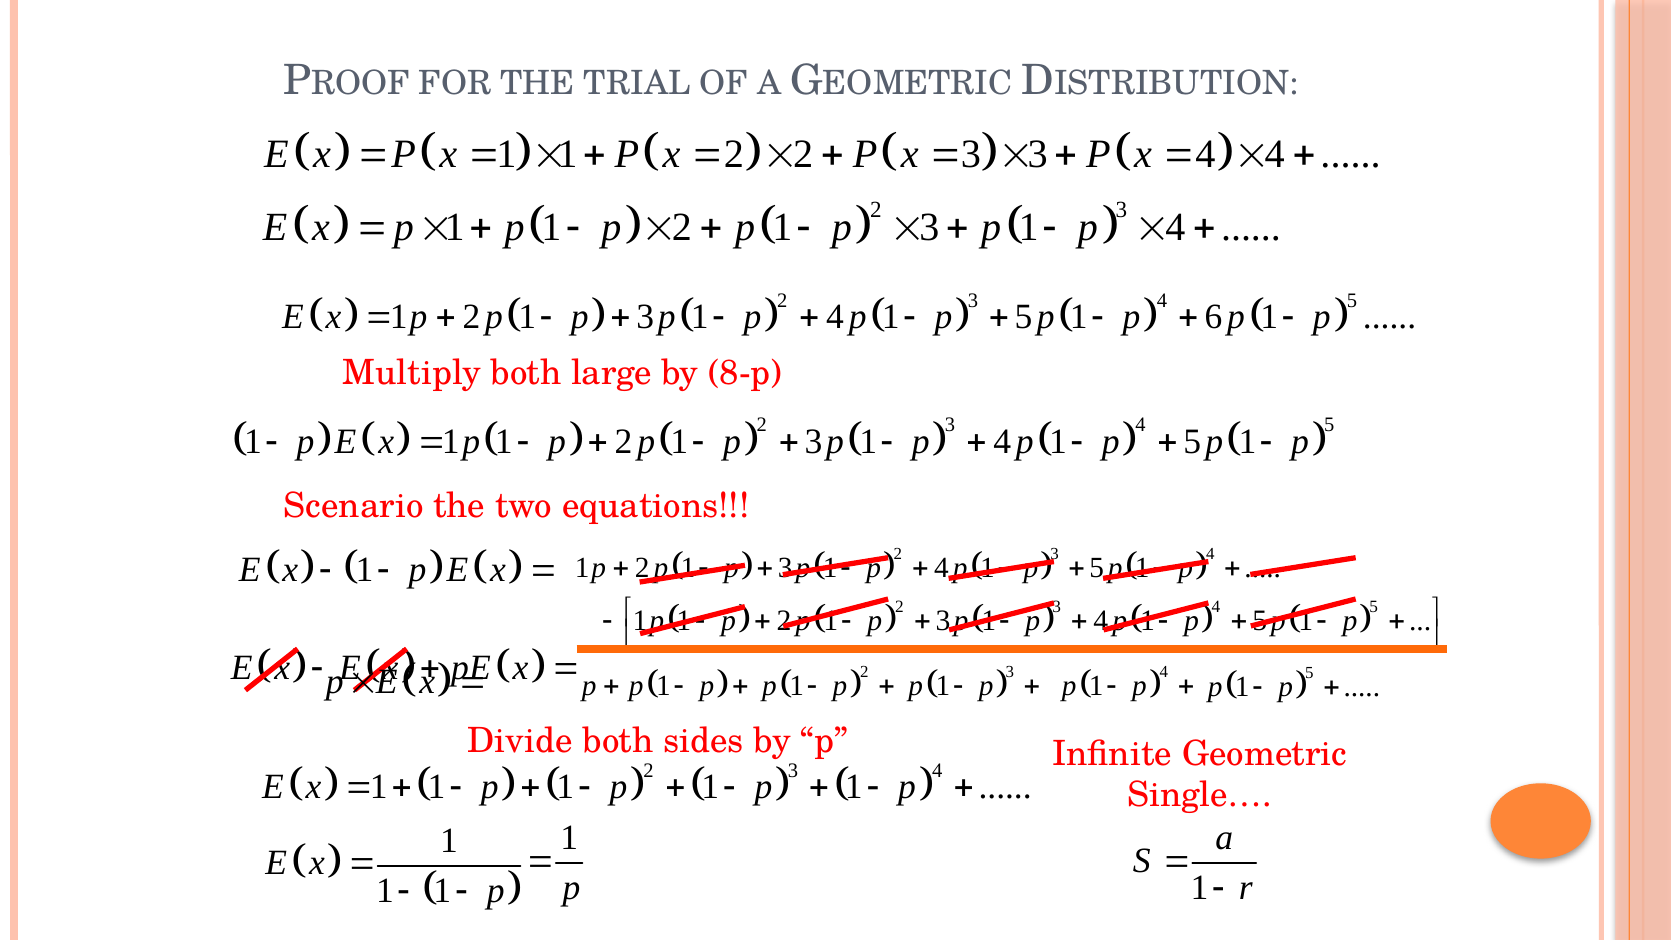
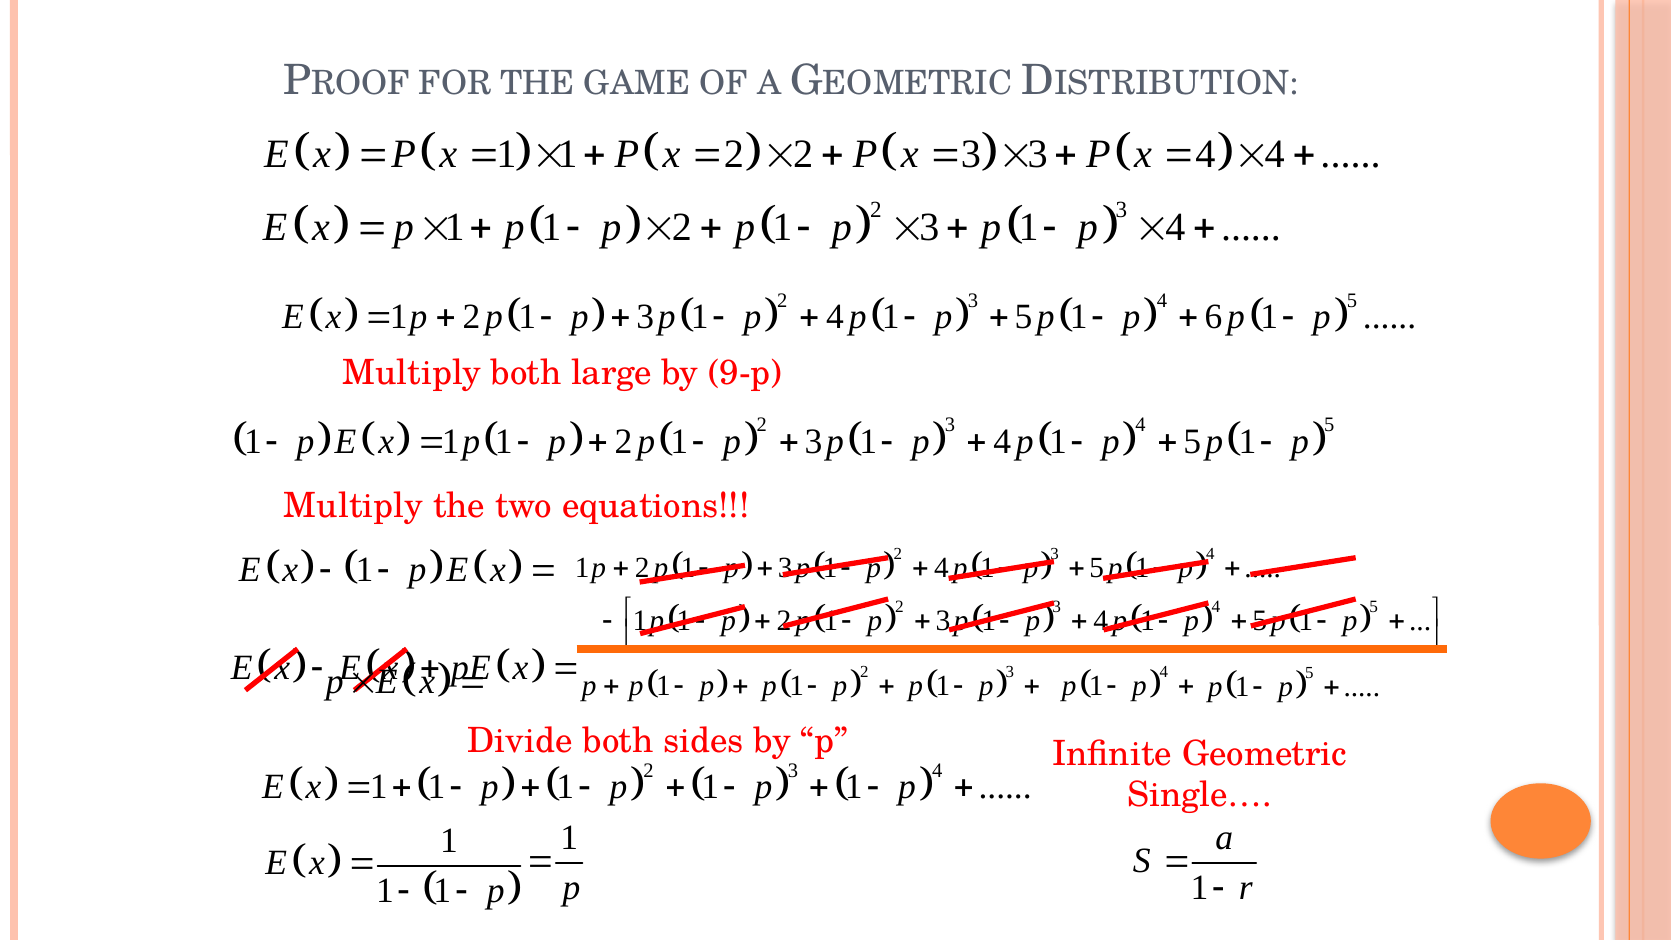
TRIAL: TRIAL -> GAME
8-p: 8-p -> 9-p
Scenario at (354, 506): Scenario -> Multiply
